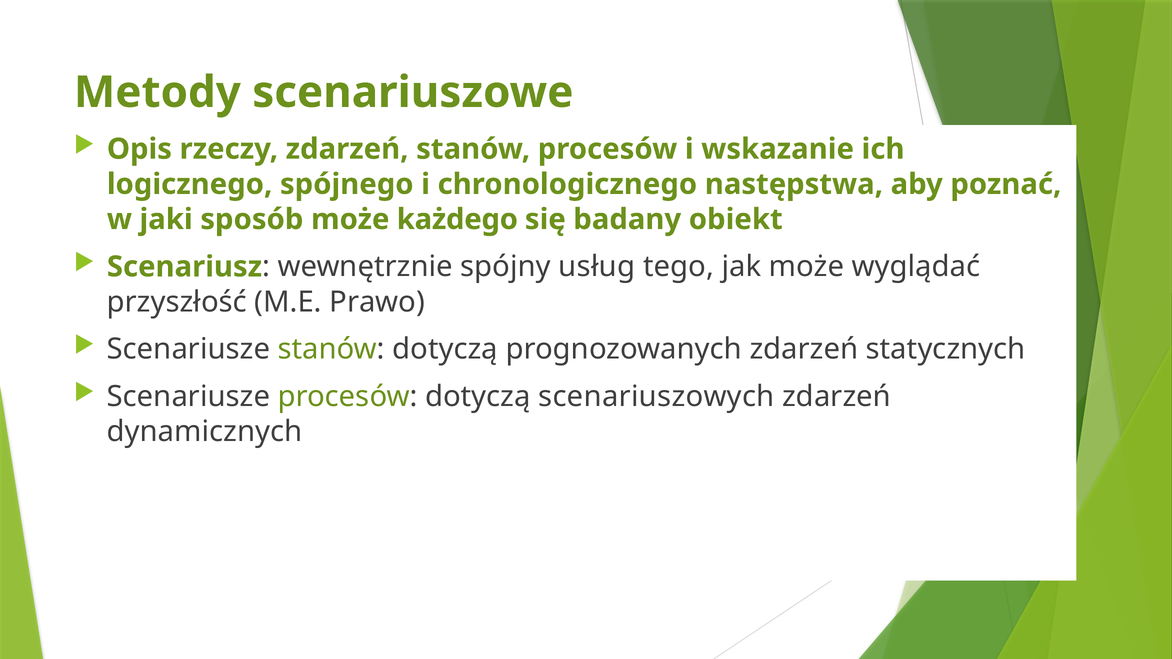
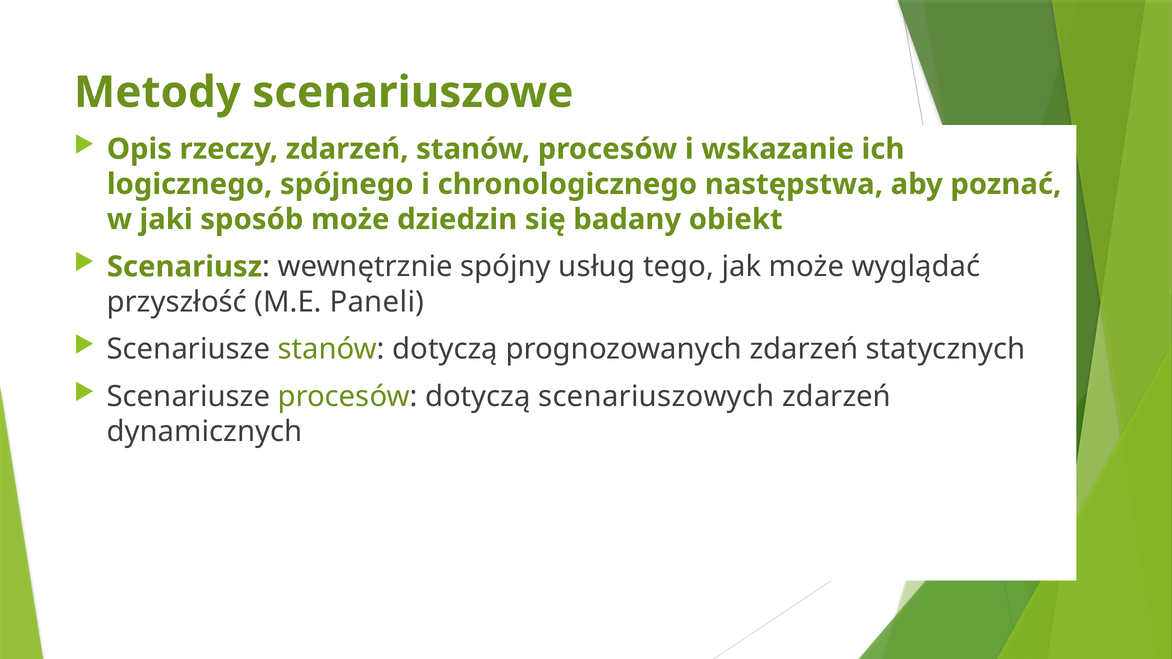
każdego: każdego -> dziedzin
Prawo: Prawo -> Paneli
